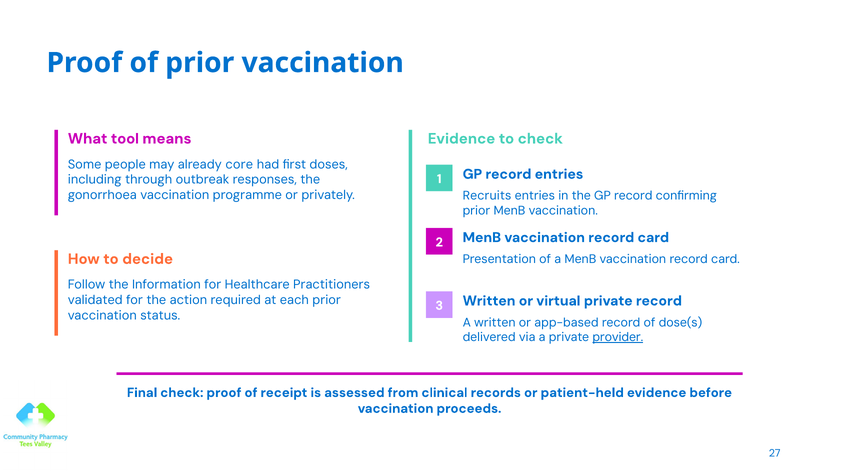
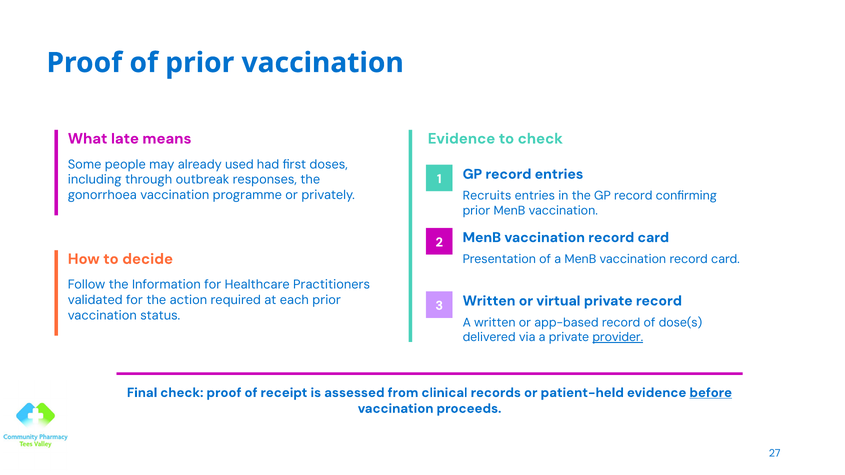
tool: tool -> late
core: core -> used
before underline: none -> present
